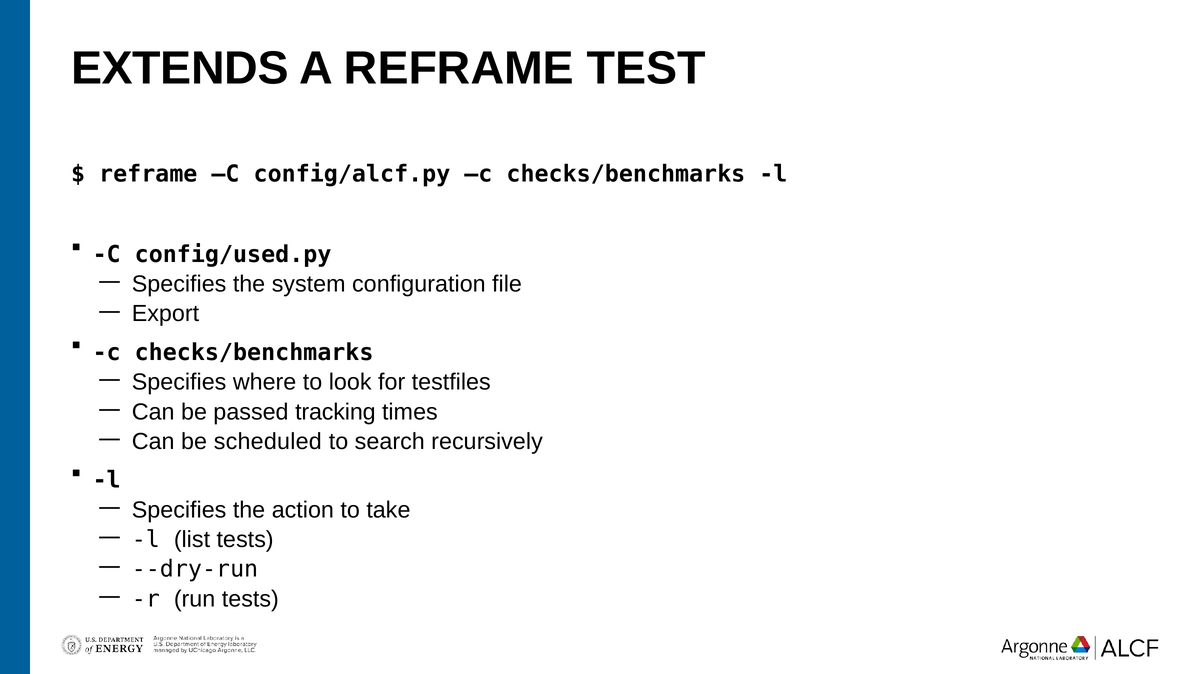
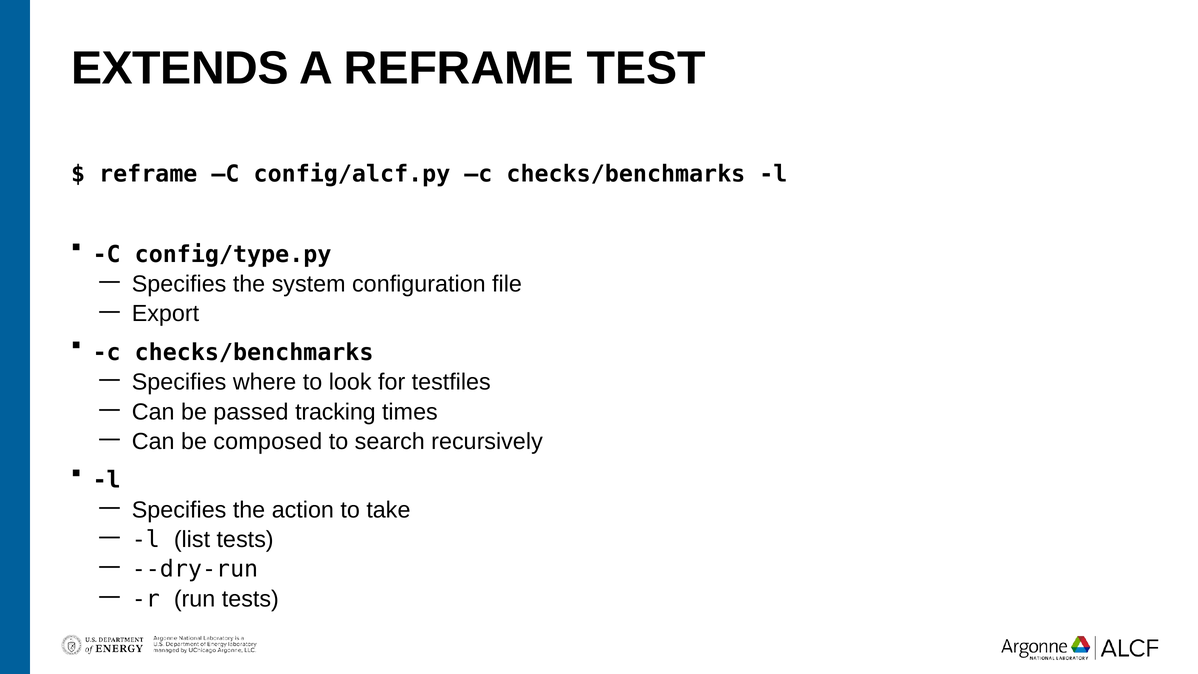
config/used.py: config/used.py -> config/type.py
scheduled: scheduled -> composed
